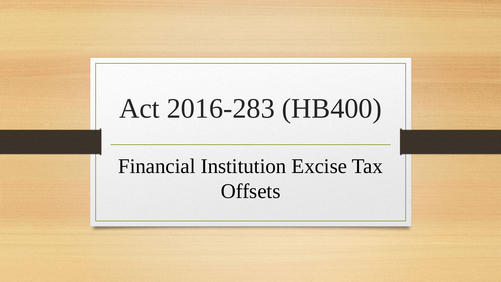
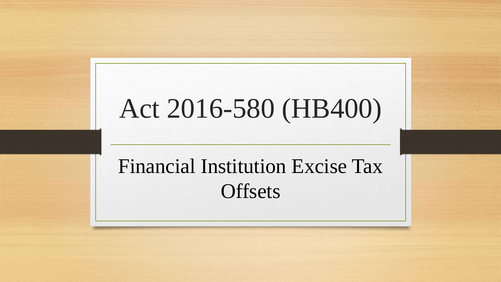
2016-283: 2016-283 -> 2016-580
